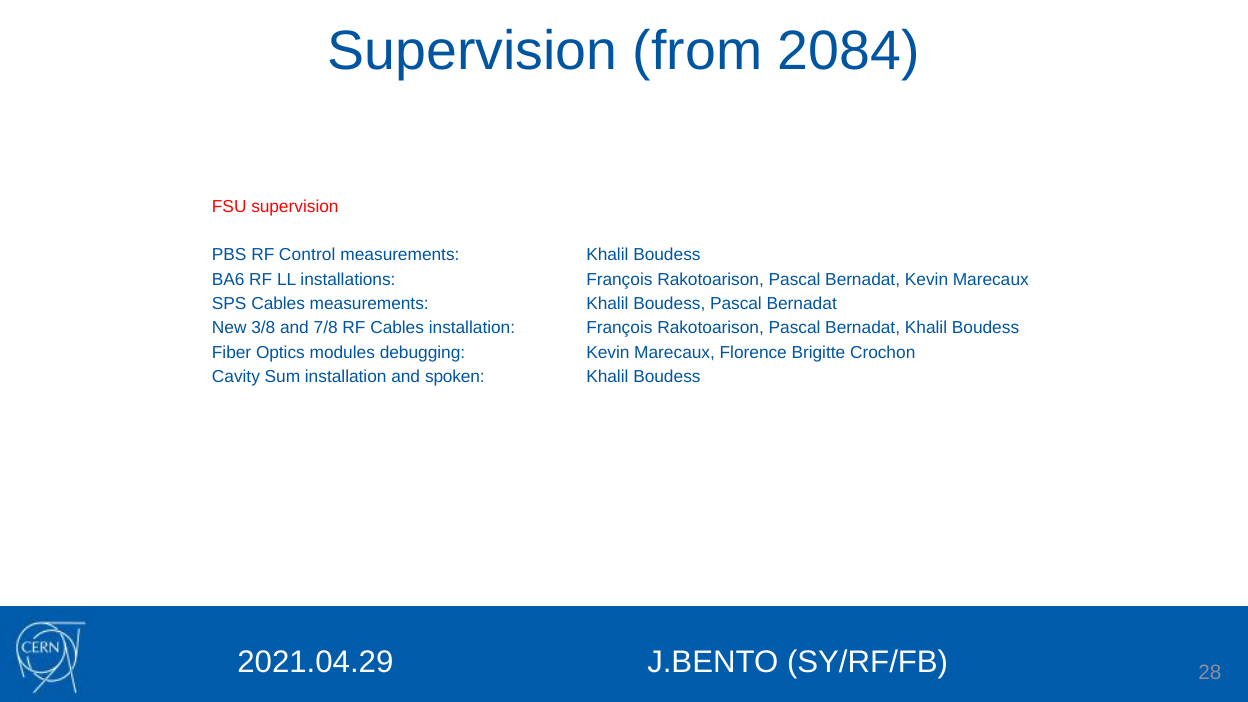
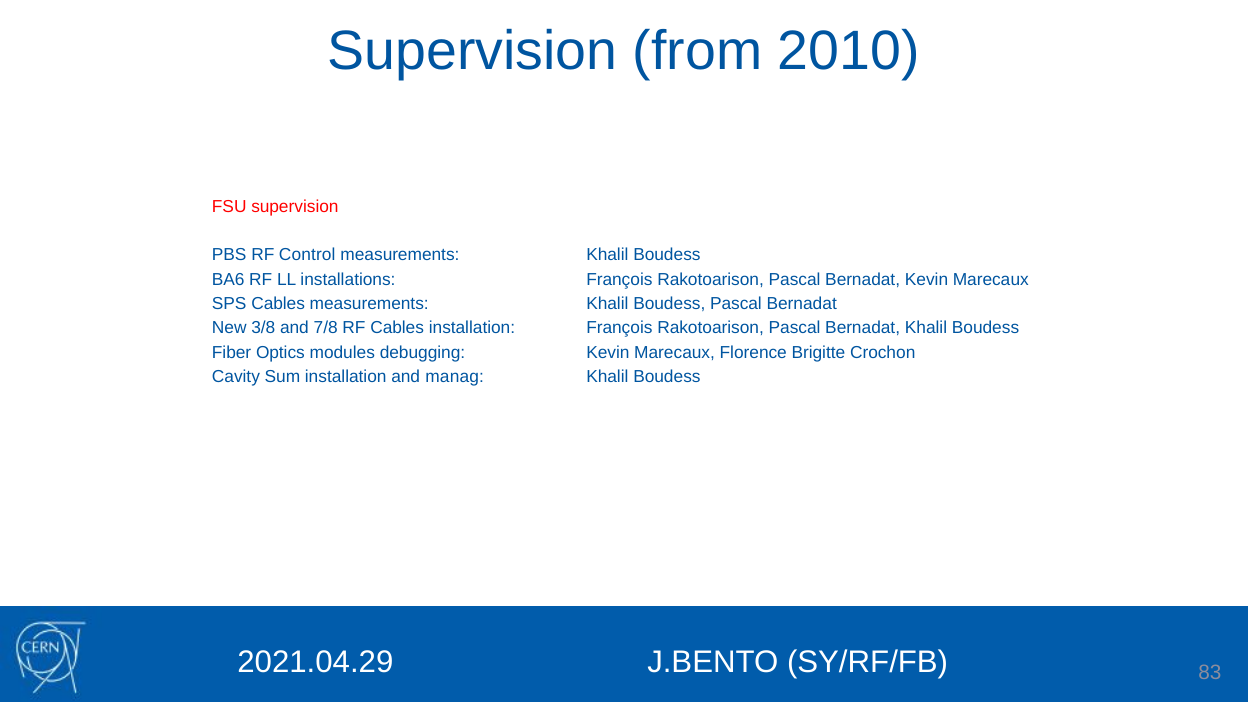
2084: 2084 -> 2010
spoken: spoken -> manag
28: 28 -> 83
